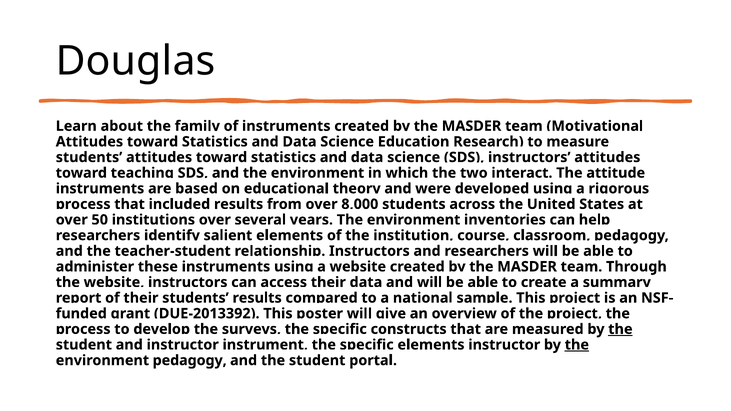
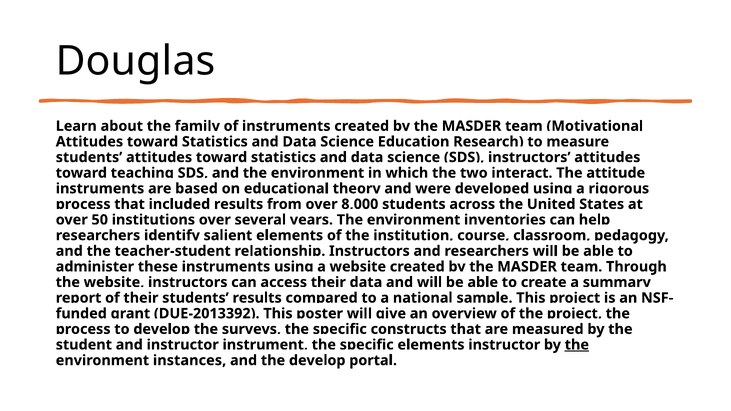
the at (620, 329) underline: present -> none
environment pedagogy: pedagogy -> instances
and the student: student -> develop
